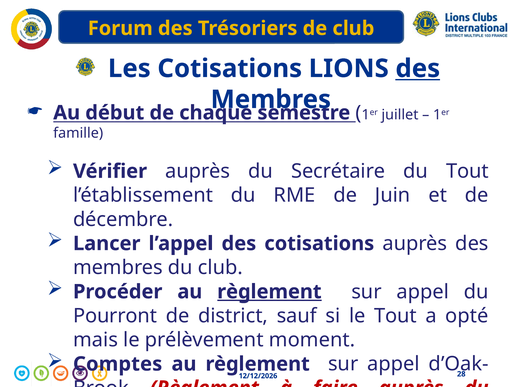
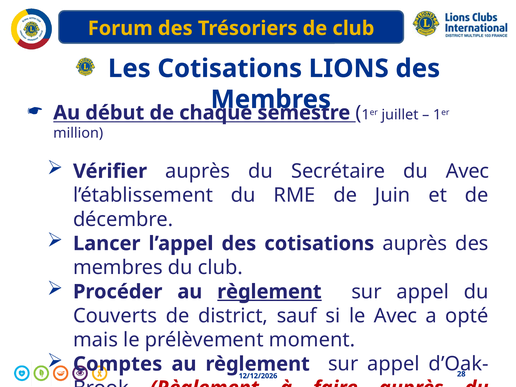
des at (418, 69) underline: present -> none
famille: famille -> million
du Tout: Tout -> Avec
Pourront: Pourront -> Couverts
le Tout: Tout -> Avec
